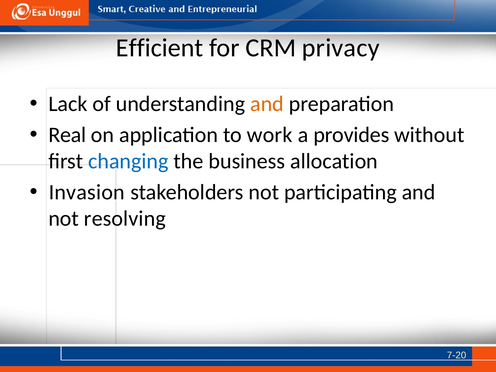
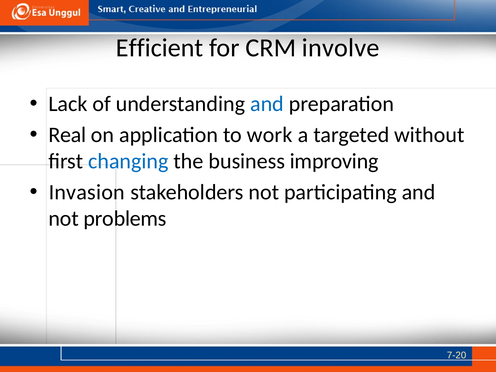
privacy: privacy -> involve
and at (267, 104) colour: orange -> blue
provides: provides -> targeted
allocation: allocation -> improving
resolving: resolving -> problems
